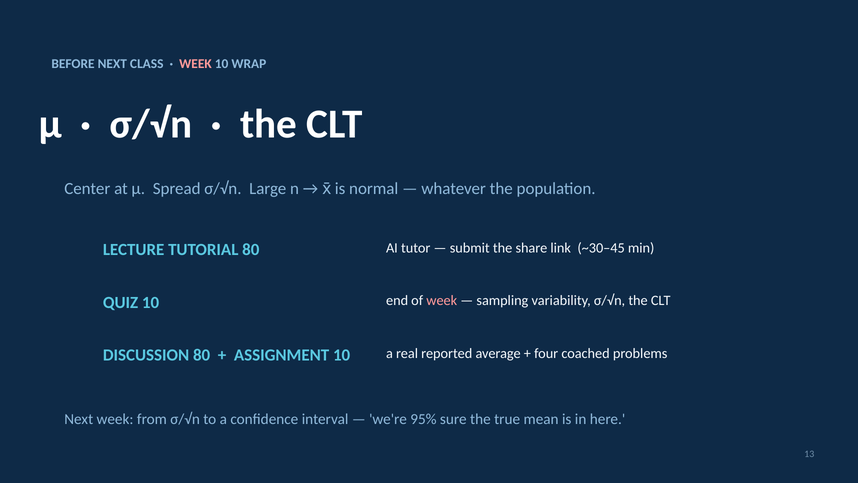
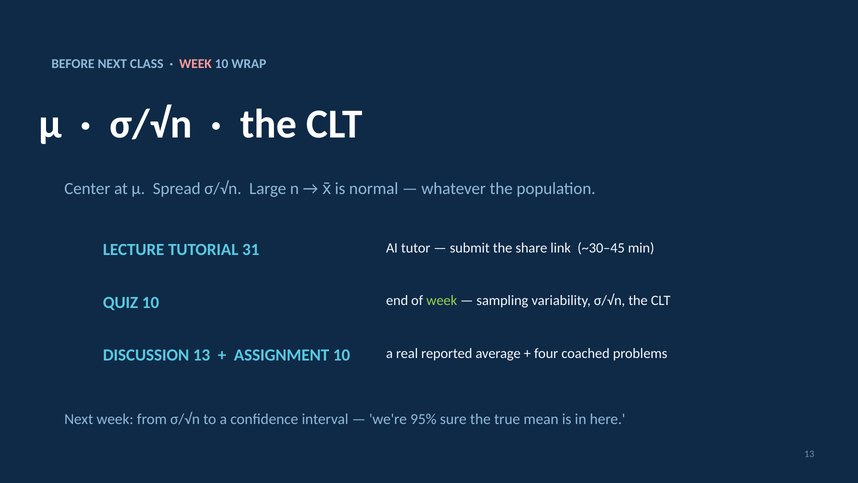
TUTORIAL 80: 80 -> 31
week at (442, 300) colour: pink -> light green
DISCUSSION 80: 80 -> 13
